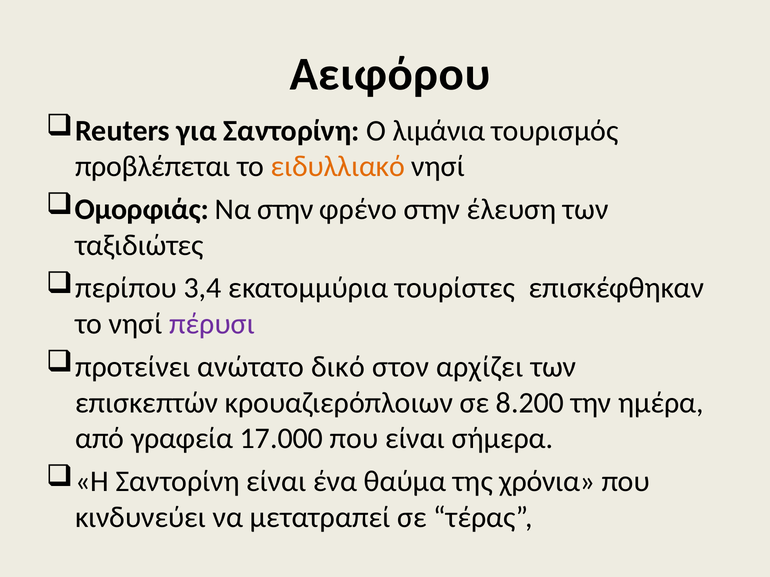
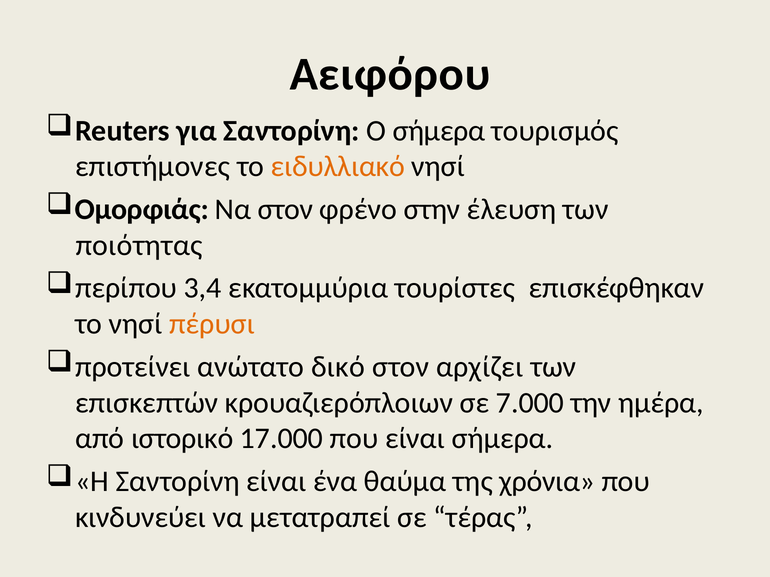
Ο λιμάνια: λιμάνια -> σήμερα
προβλέπεται: προβλέπεται -> επιστήμονες
Να στην: στην -> στον
ταξιδιώτες: ταξιδιώτες -> ποιότητας
πέρυσι colour: purple -> orange
8.200: 8.200 -> 7.000
γραφεία: γραφεία -> ιστορικό
